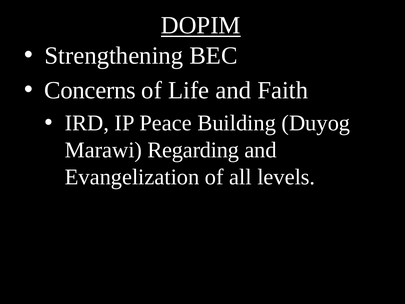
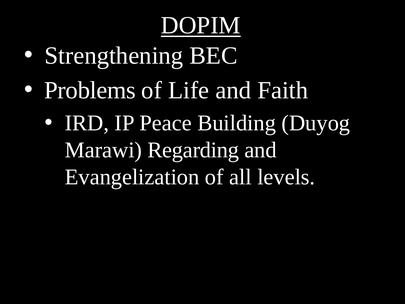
Concerns: Concerns -> Problems
